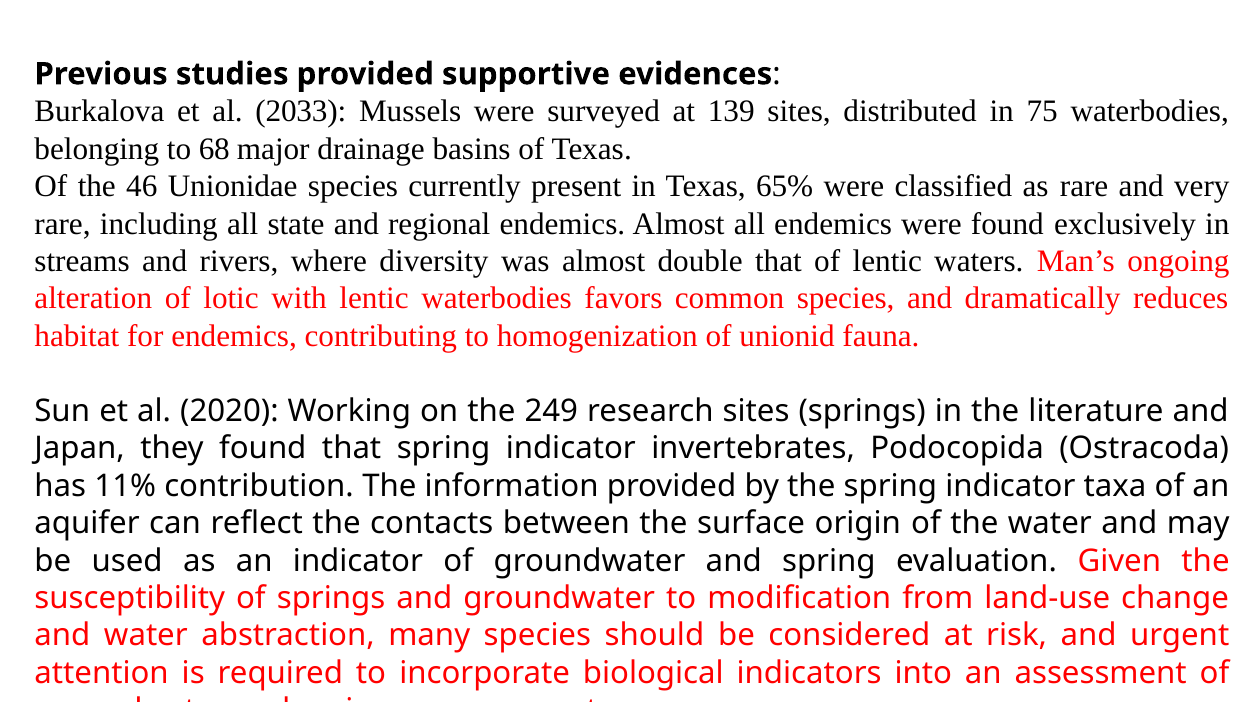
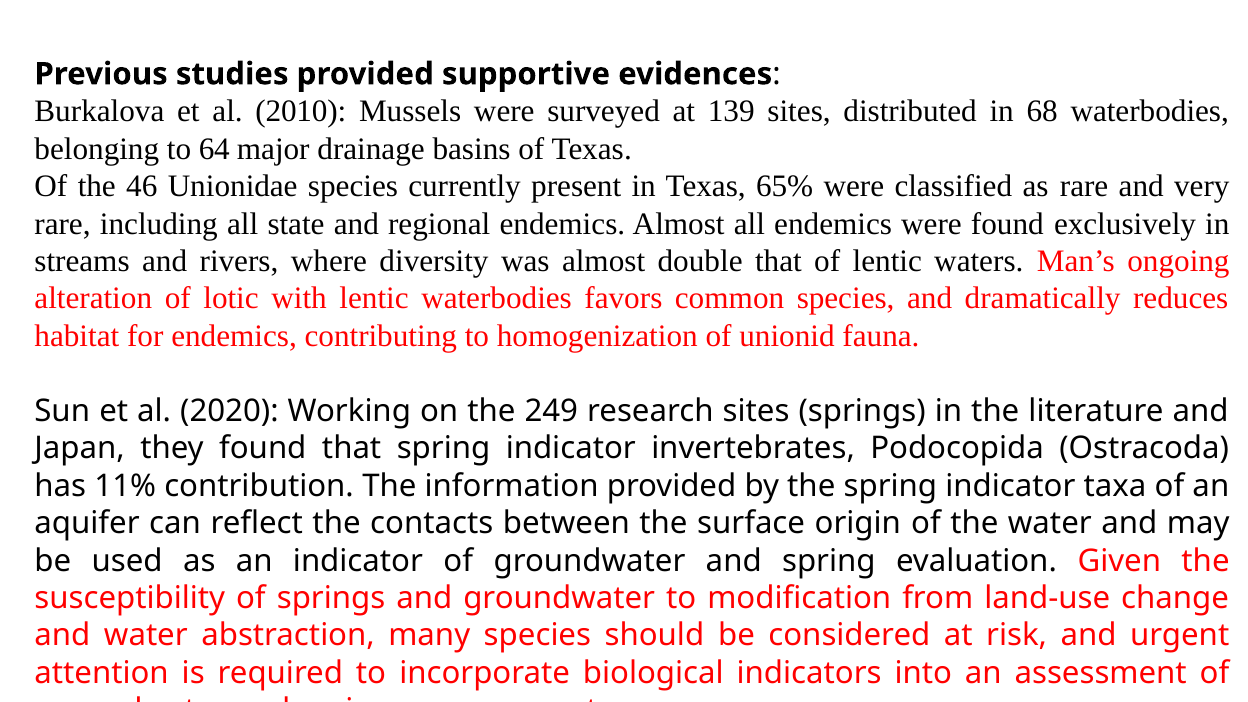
2033: 2033 -> 2010
75: 75 -> 68
68: 68 -> 64
